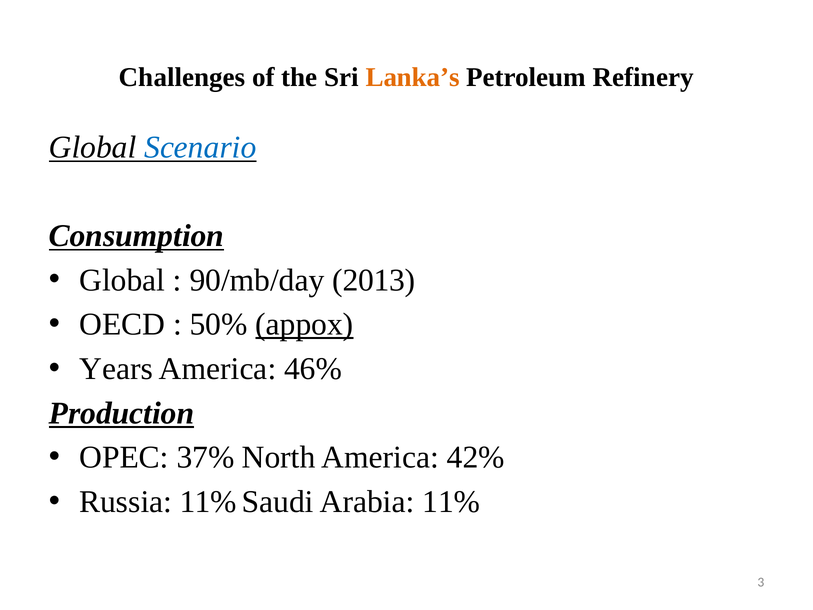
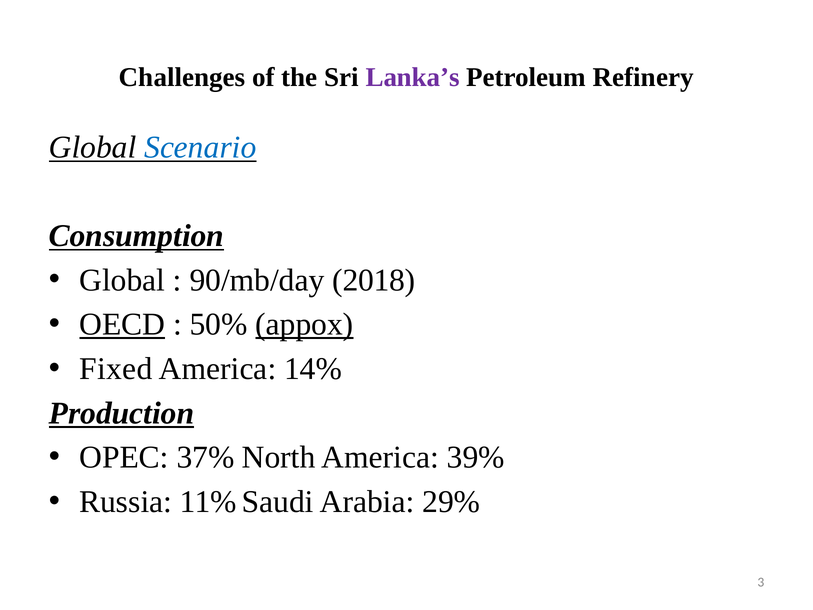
Lanka’s colour: orange -> purple
2013: 2013 -> 2018
OECD underline: none -> present
Years: Years -> Fixed
46%: 46% -> 14%
42%: 42% -> 39%
11%: 11% -> 29%
